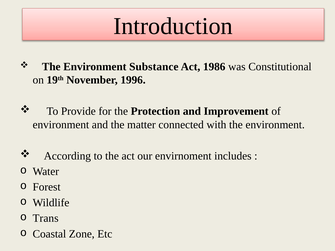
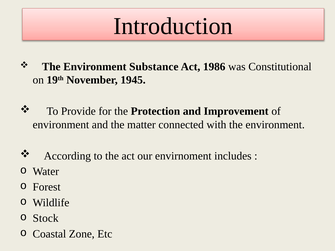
1996: 1996 -> 1945
Trans: Trans -> Stock
